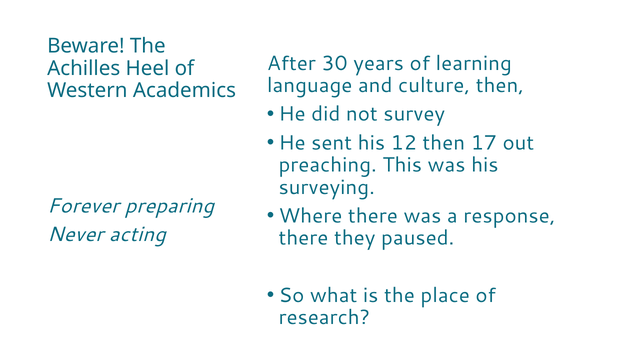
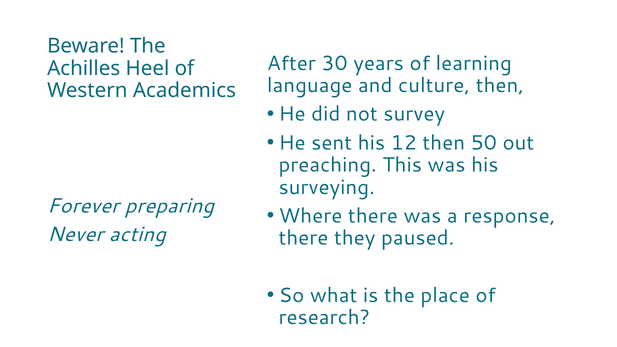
17: 17 -> 50
